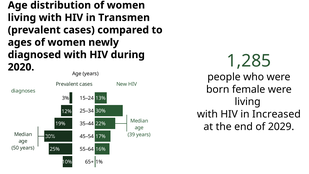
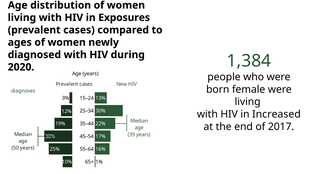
Transmen: Transmen -> Exposures
1,285: 1,285 -> 1,384
2029: 2029 -> 2017
